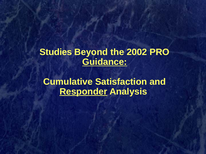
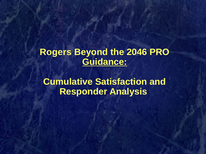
Studies: Studies -> Rogers
2002: 2002 -> 2046
Responder underline: present -> none
